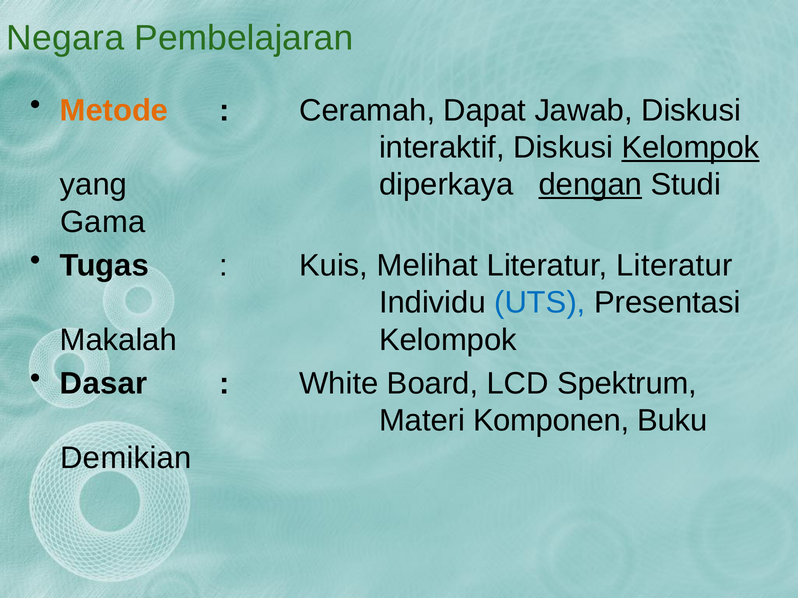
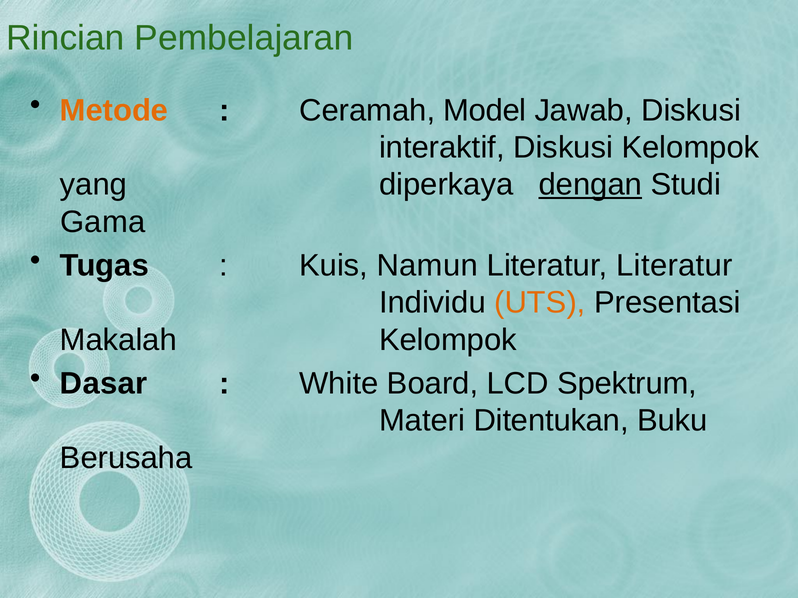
Negara: Negara -> Rincian
Dapat: Dapat -> Model
Kelompok at (691, 148) underline: present -> none
Melihat: Melihat -> Namun
UTS colour: blue -> orange
Komponen: Komponen -> Ditentukan
Demikian: Demikian -> Berusaha
